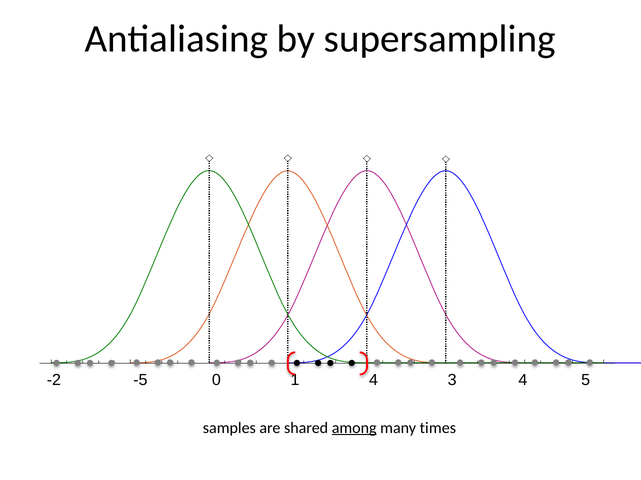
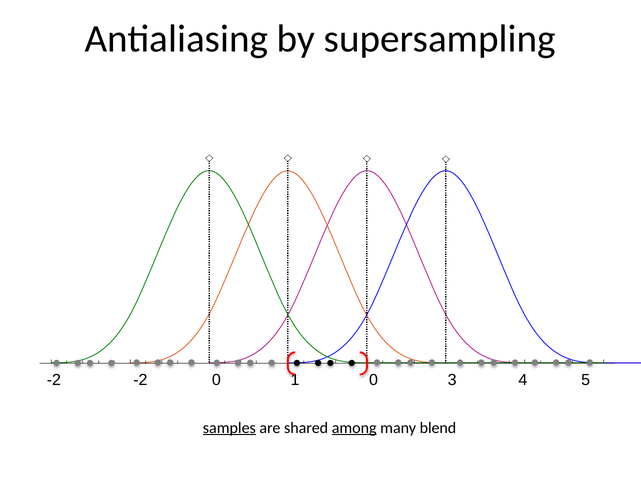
-2 -5: -5 -> -2
4 at (374, 381): 4 -> 0
samples underline: none -> present
times: times -> blend
